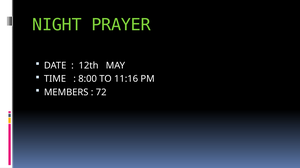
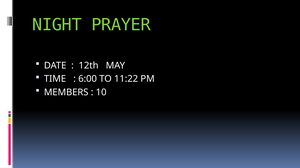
8:00: 8:00 -> 6:00
11:16: 11:16 -> 11:22
72: 72 -> 10
